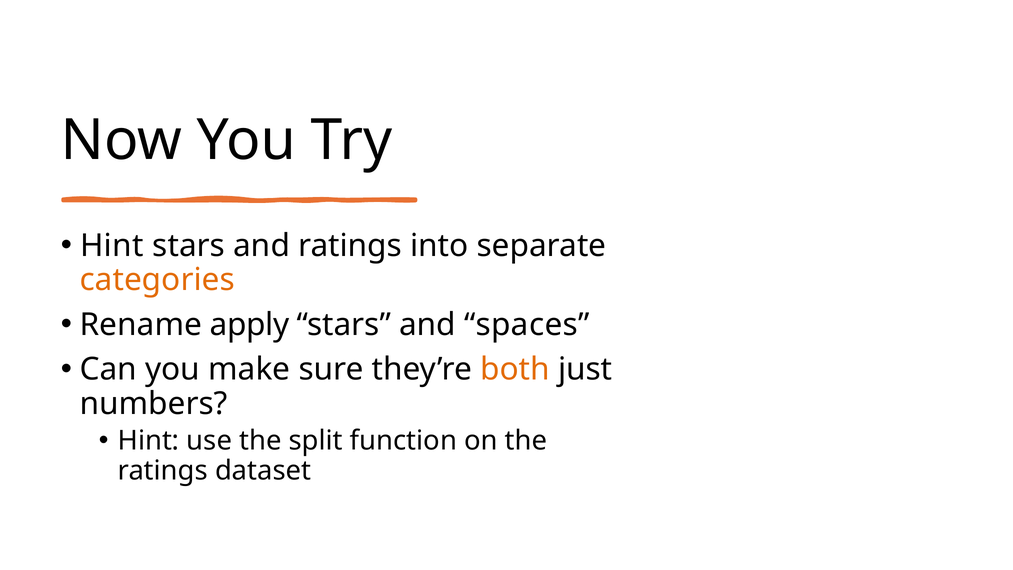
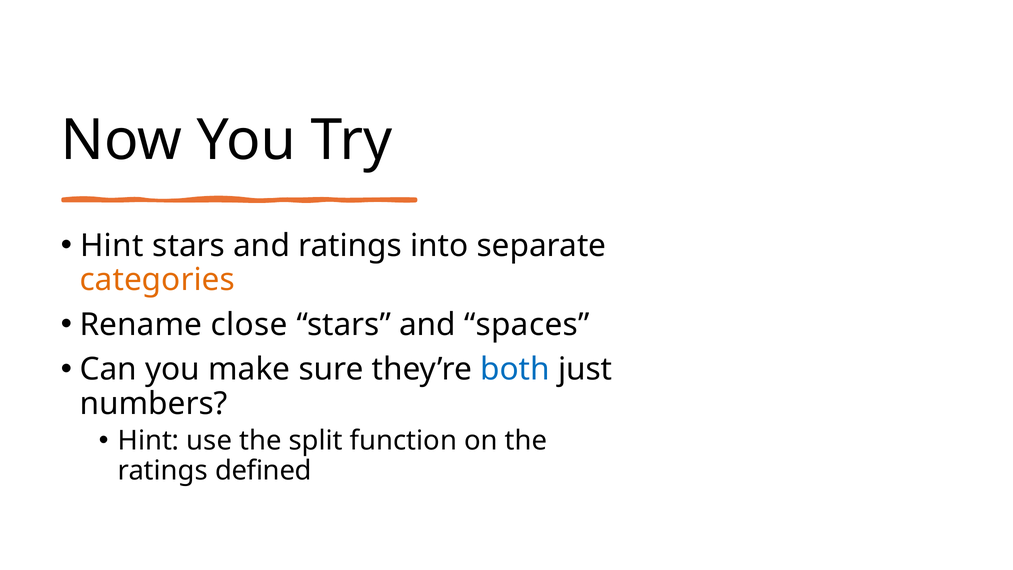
apply: apply -> close
both colour: orange -> blue
dataset: dataset -> defined
